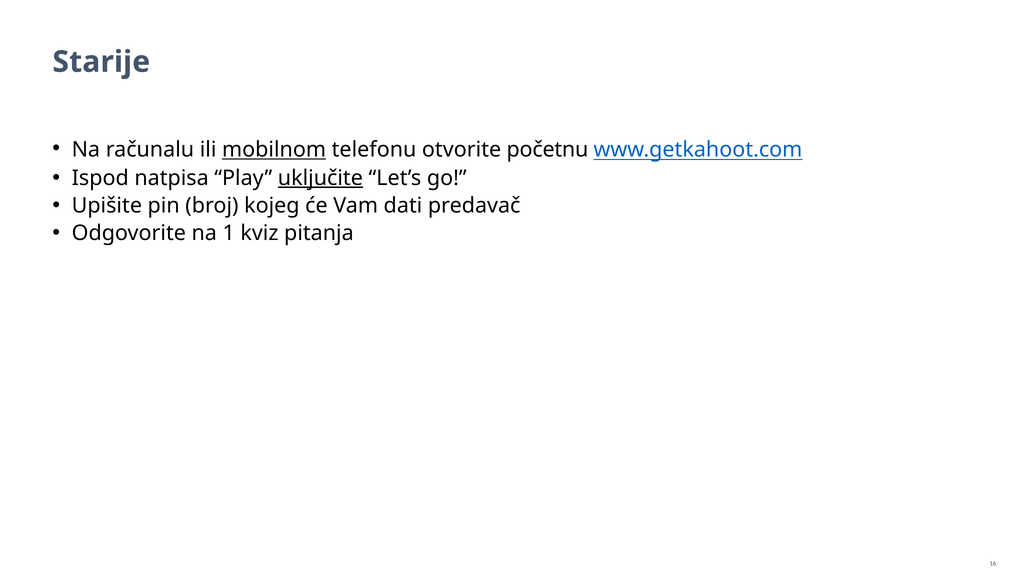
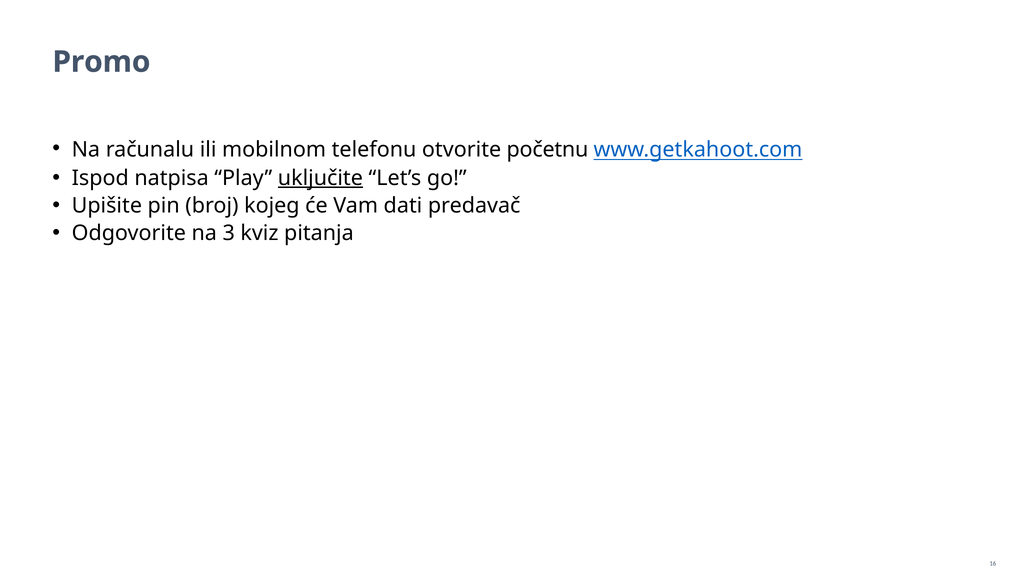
Starije: Starije -> Promo
mobilnom underline: present -> none
1: 1 -> 3
